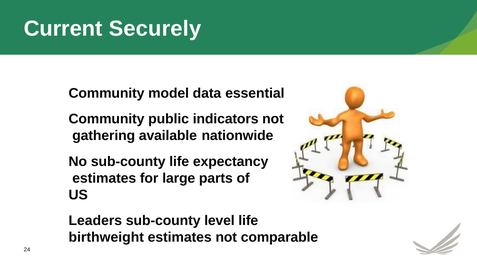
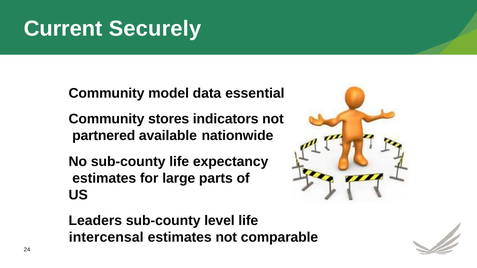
public: public -> stores
gathering: gathering -> partnered
birthweight: birthweight -> intercensal
